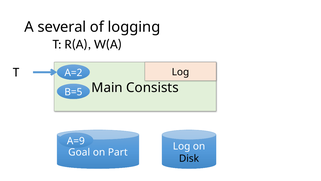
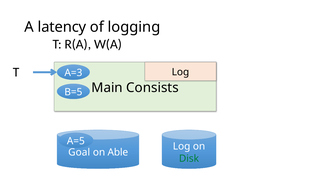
several: several -> latency
A=2: A=2 -> A=3
A=9: A=9 -> A=5
Part: Part -> Able
Disk colour: black -> green
